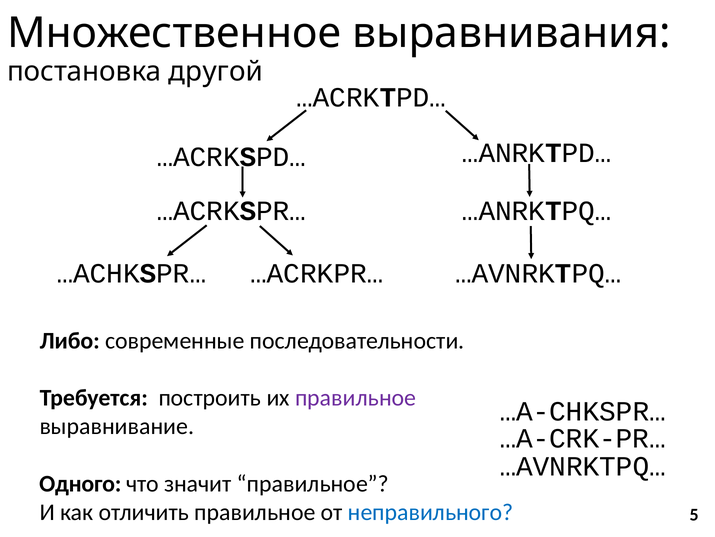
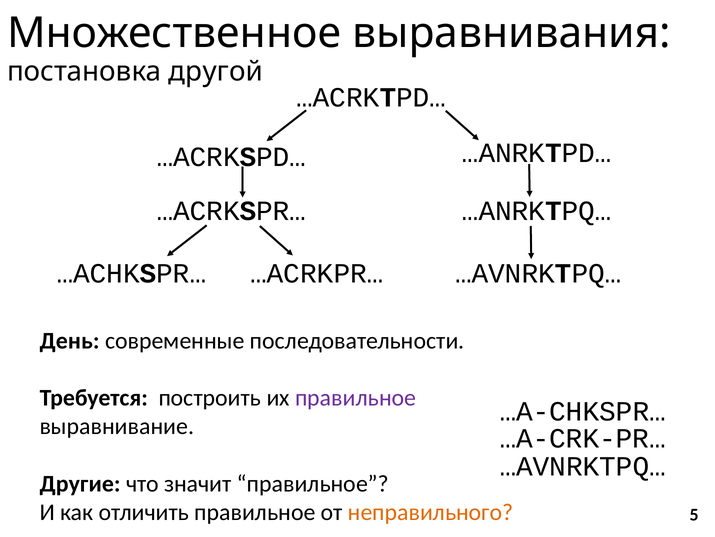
Либо: Либо -> День
Одного: Одного -> Другие
неправильного colour: blue -> orange
